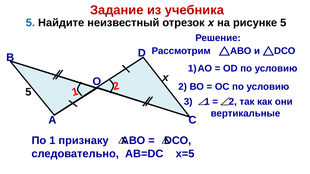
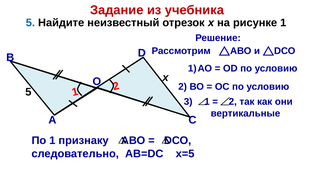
рисунке 5: 5 -> 1
